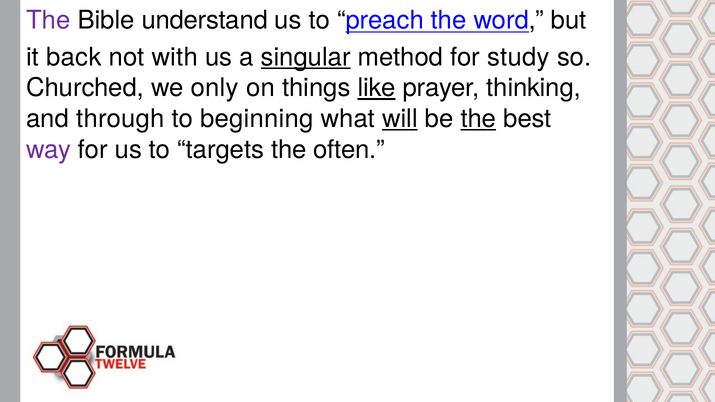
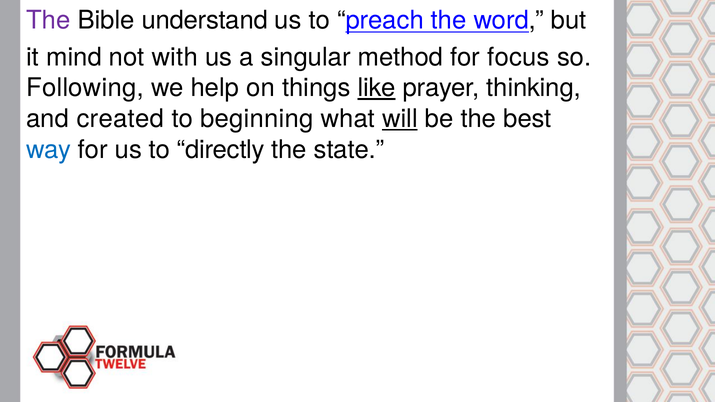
back: back -> mind
singular underline: present -> none
study: study -> focus
Churched: Churched -> Following
only: only -> help
through: through -> created
the at (478, 119) underline: present -> none
way colour: purple -> blue
targets: targets -> directly
often: often -> state
